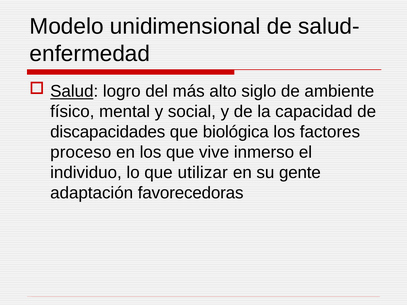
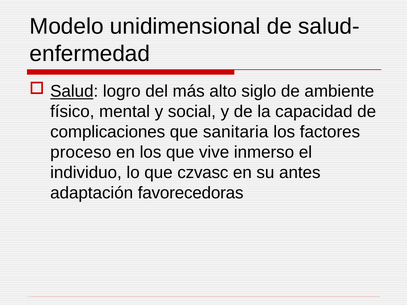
discapacidades: discapacidades -> complicaciones
biológica: biológica -> sanitaria
utilizar: utilizar -> czvasc
gente: gente -> antes
